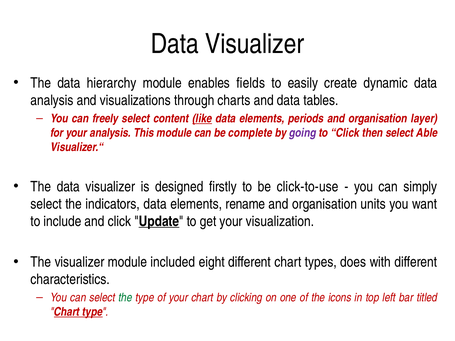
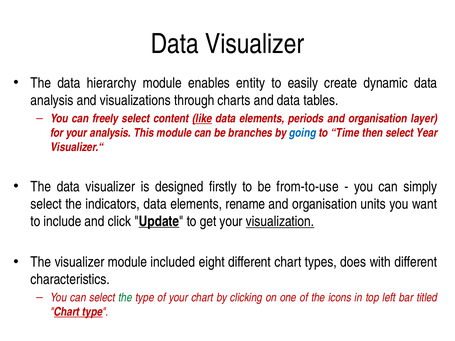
fields: fields -> entity
complete: complete -> branches
going colour: purple -> blue
to Click: Click -> Time
Able: Able -> Year
click-to-use: click-to-use -> from-to-use
visualization underline: none -> present
